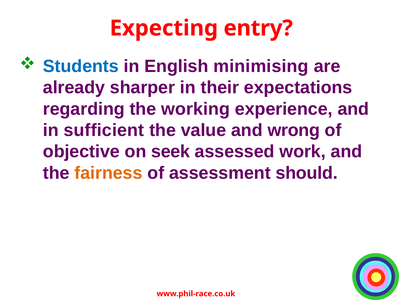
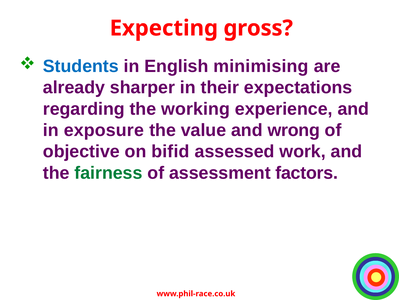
entry: entry -> gross
sufficient: sufficient -> exposure
seek: seek -> bifid
fairness colour: orange -> green
should: should -> factors
